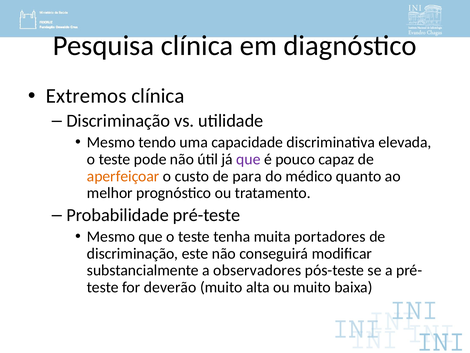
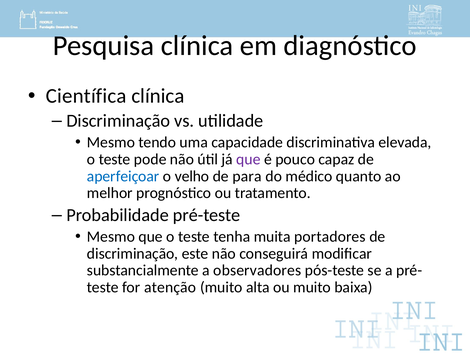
Extremos: Extremos -> Científica
aperfeiçoar colour: orange -> blue
custo: custo -> velho
deverão: deverão -> atenção
